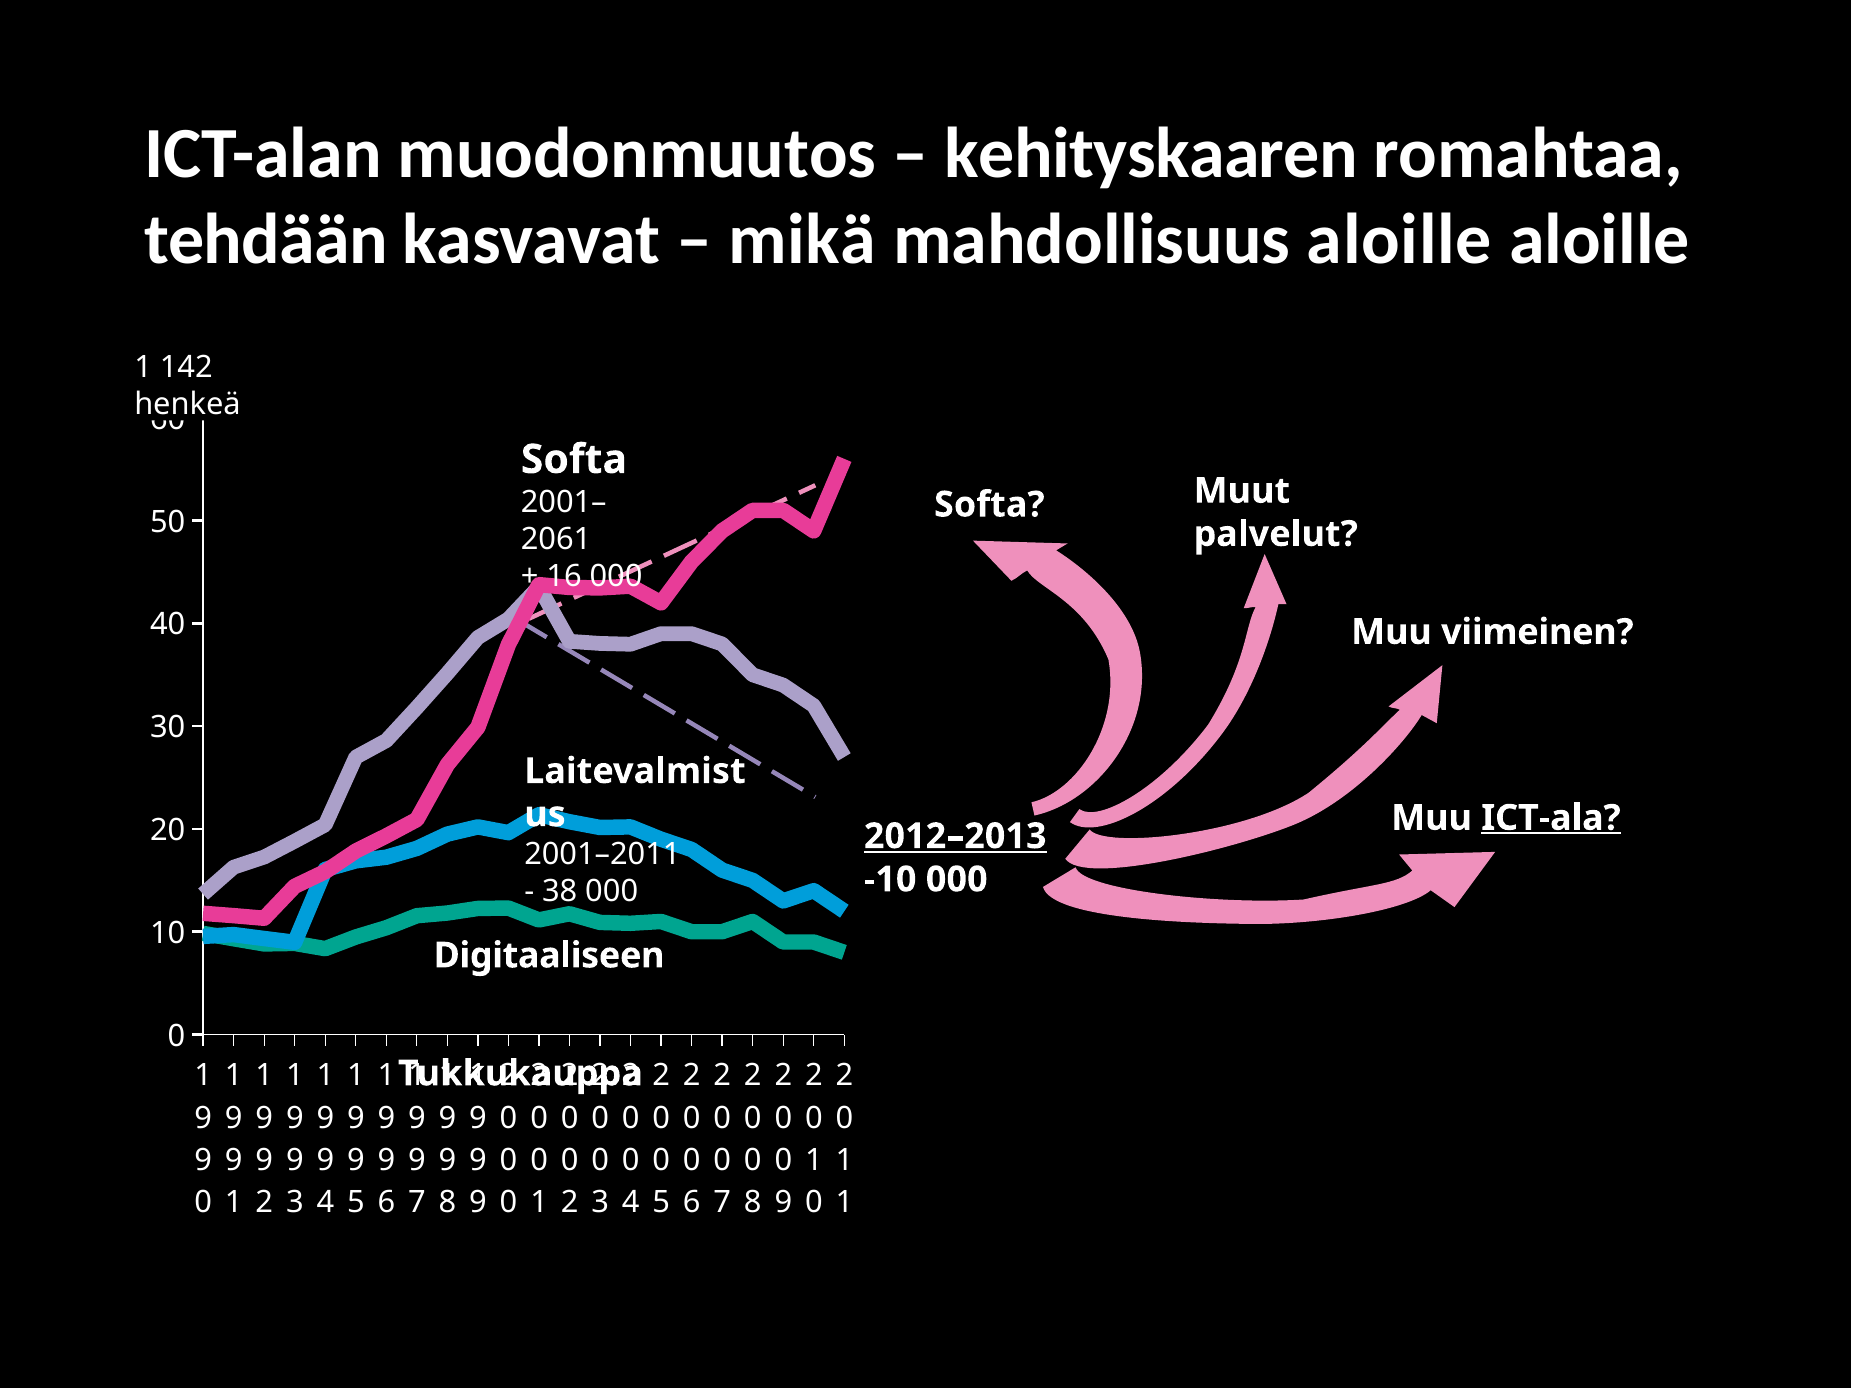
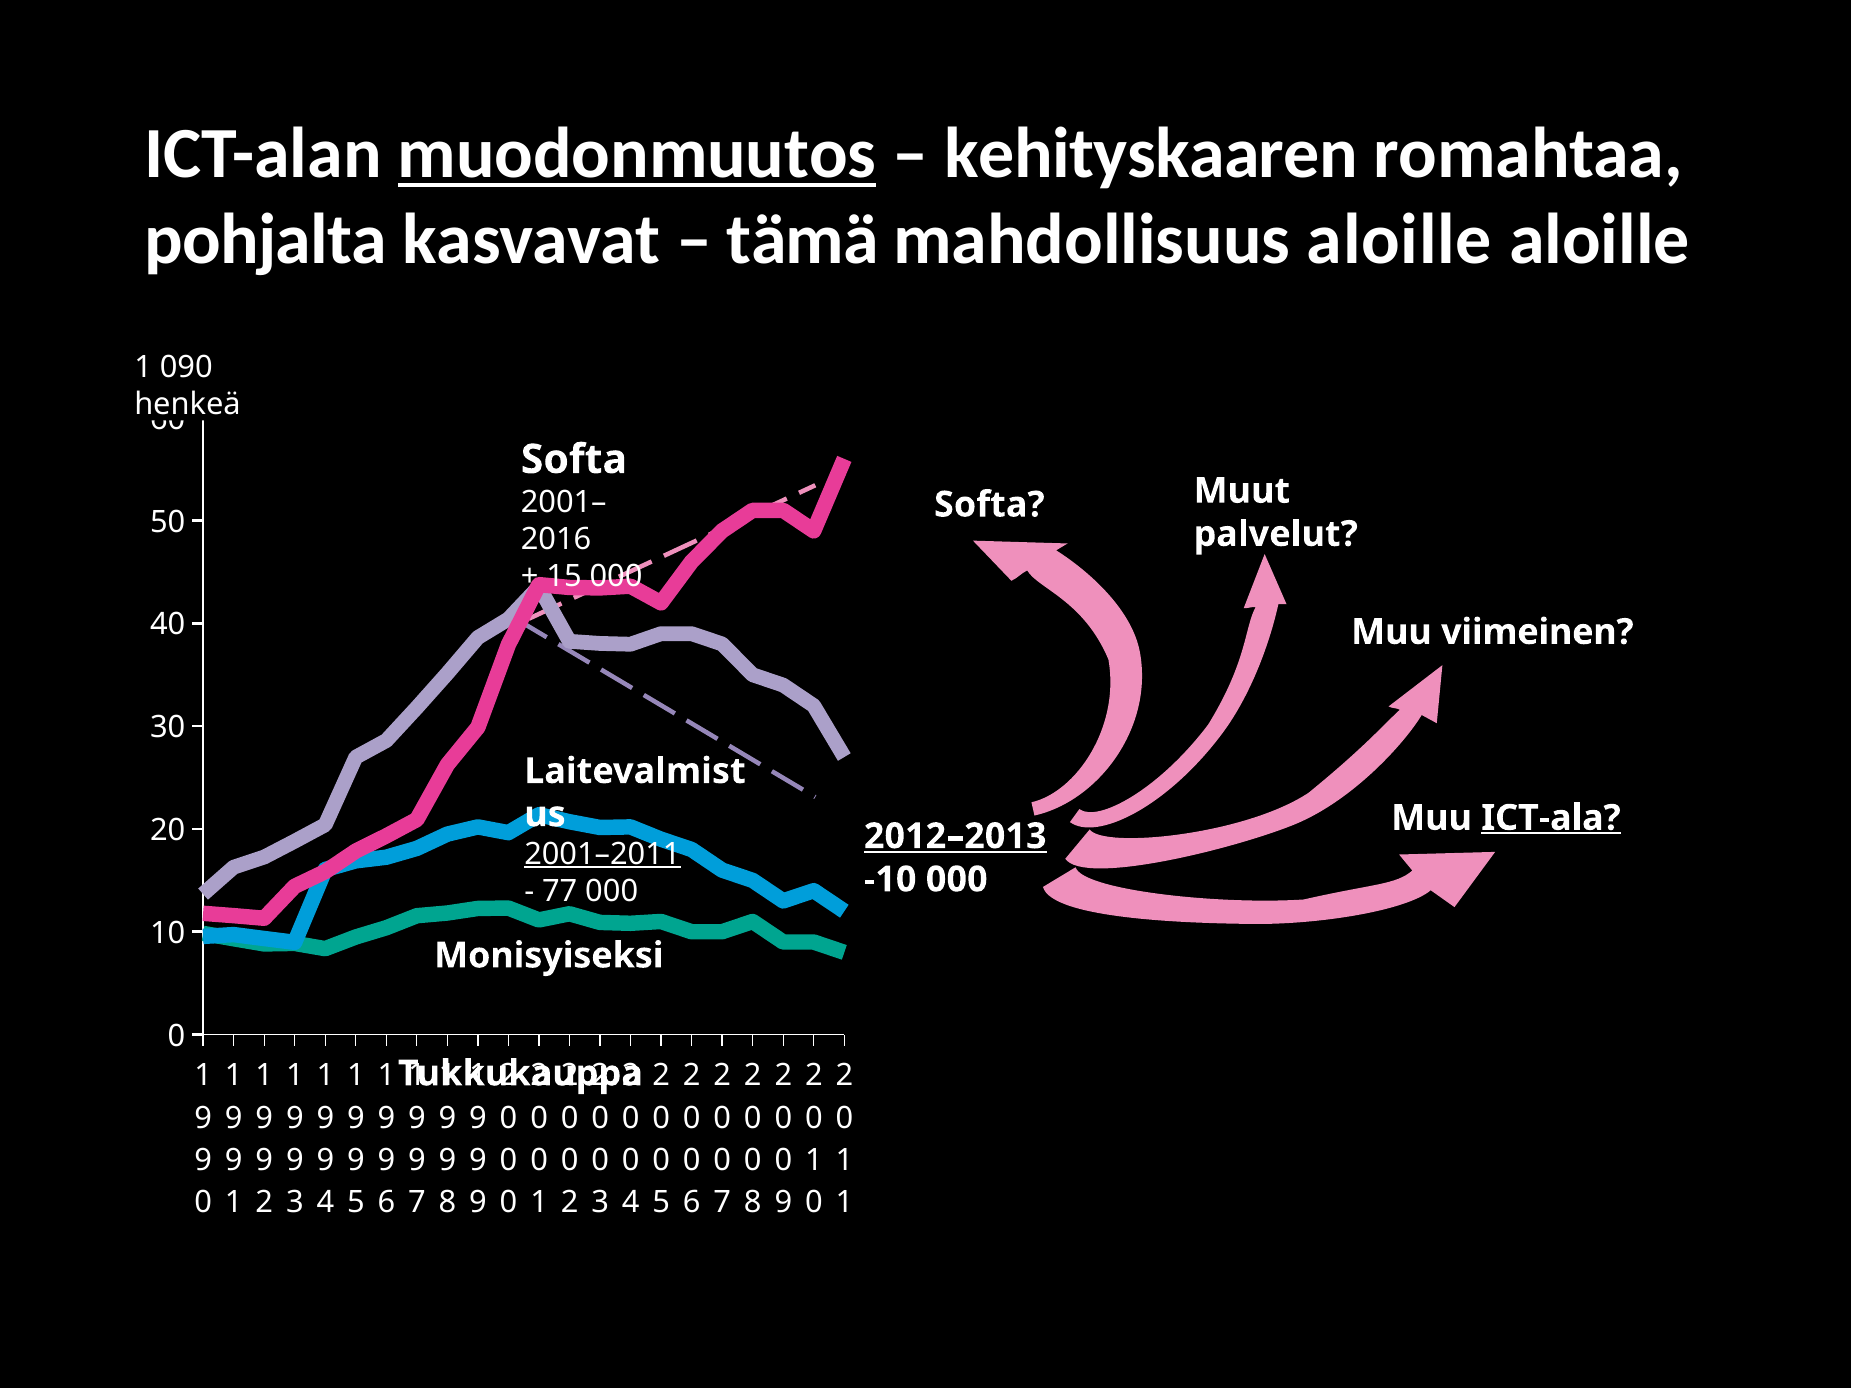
muodonmuutos underline: none -> present
tehdään: tehdään -> pohjalta
mikä: mikä -> tämä
142: 142 -> 090
2061: 2061 -> 2016
16: 16 -> 15
2001–2011 underline: none -> present
38: 38 -> 77
Digitaaliseen: Digitaaliseen -> Monisyiseksi
